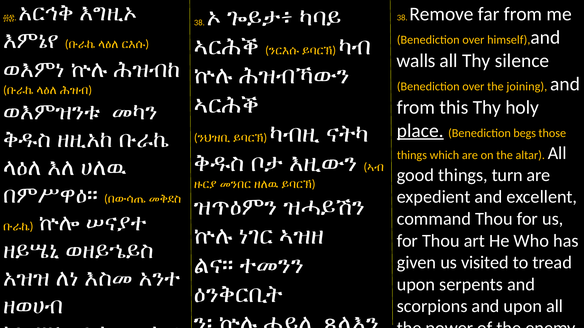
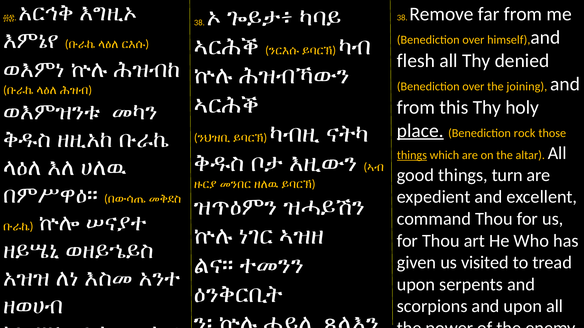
walls: walls -> flesh
silence: silence -> denied
begs: begs -> rock
things at (412, 155) underline: none -> present
